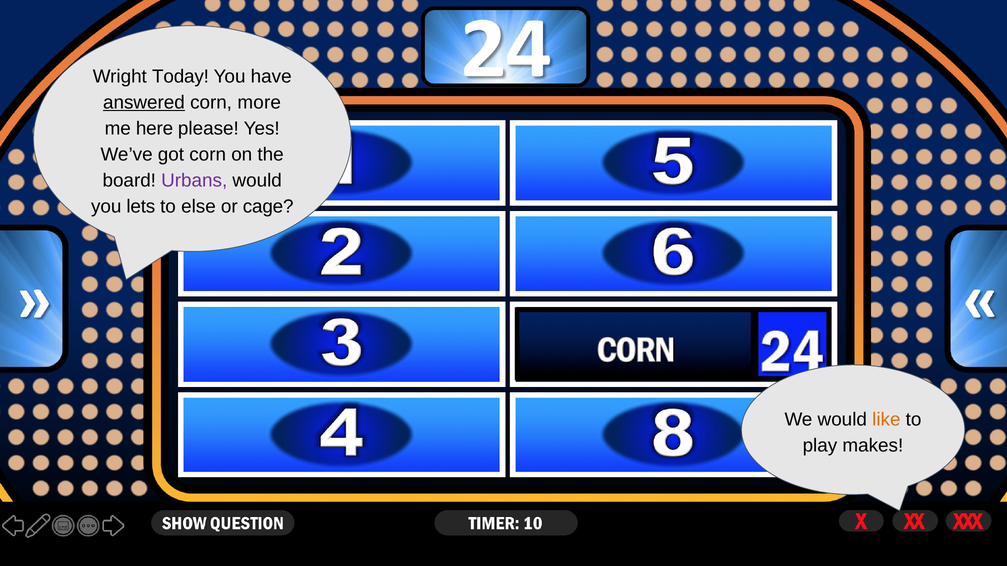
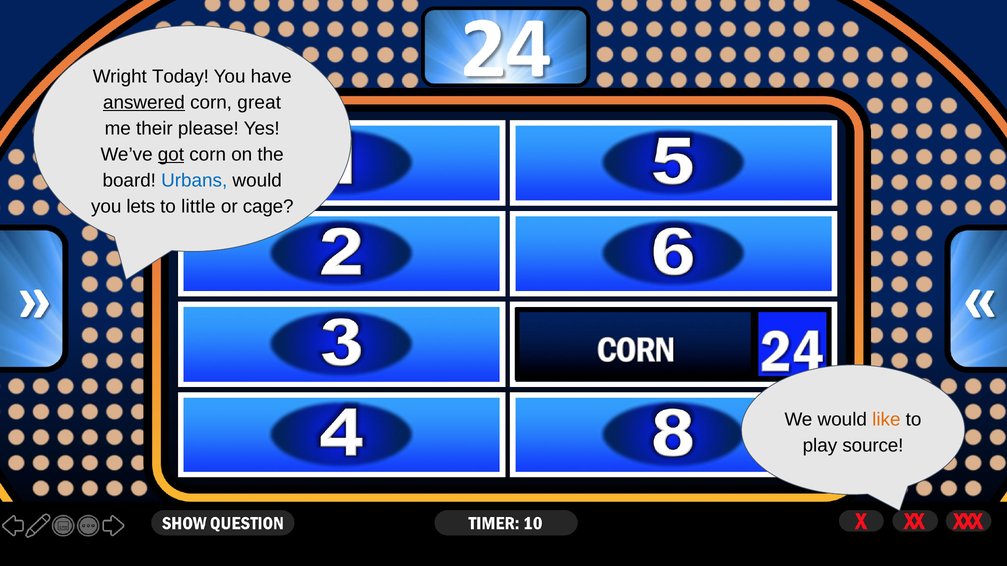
more: more -> great
here: here -> their
got underline: none -> present
Urbans colour: purple -> blue
else: else -> little
makes: makes -> source
